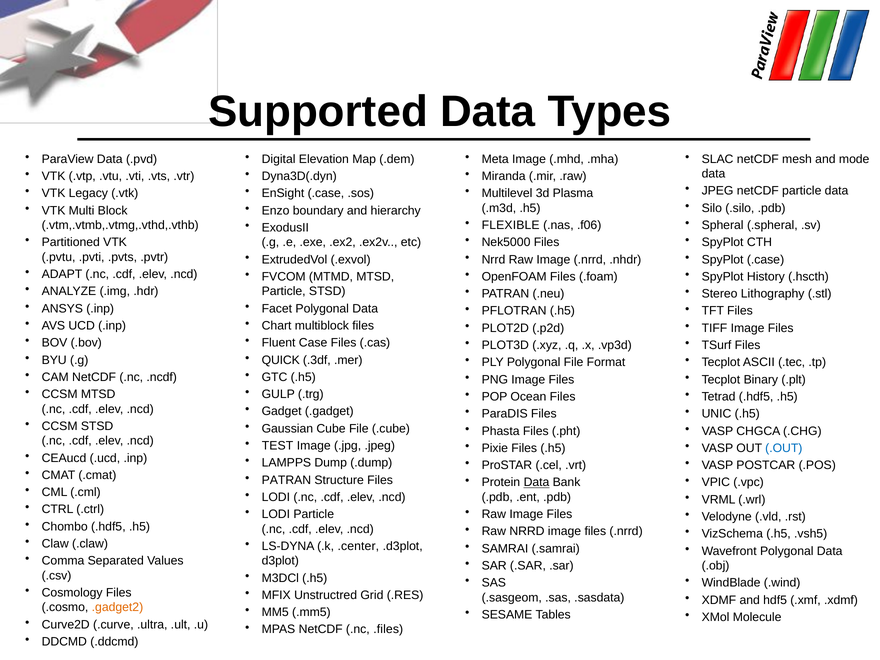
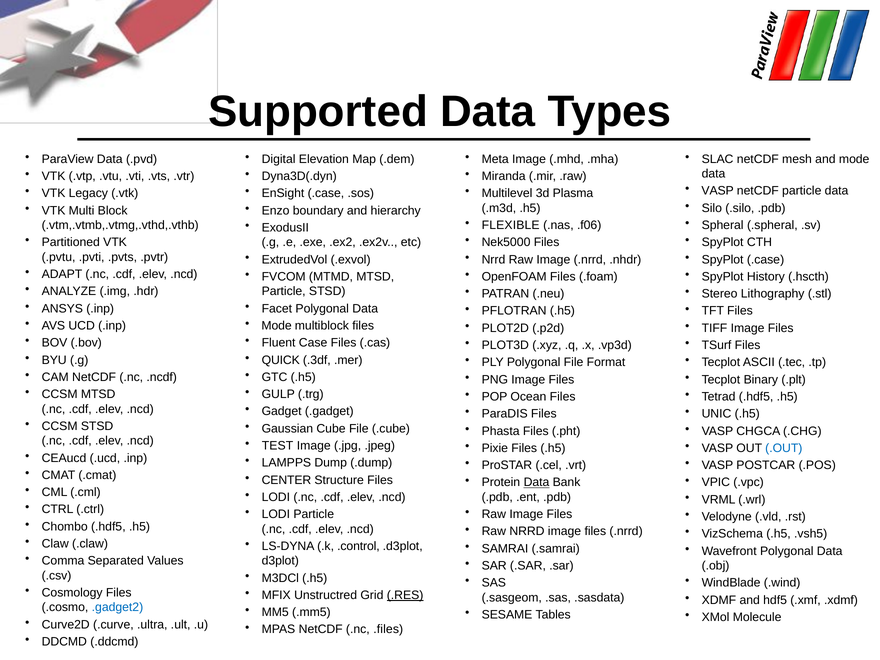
JPEG at (718, 191): JPEG -> VASP
Chart at (277, 326): Chart -> Mode
PATRAN at (286, 480): PATRAN -> CENTER
.center: .center -> .control
.RES underline: none -> present
.gadget2 colour: orange -> blue
